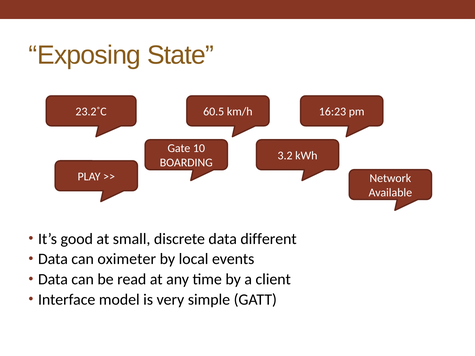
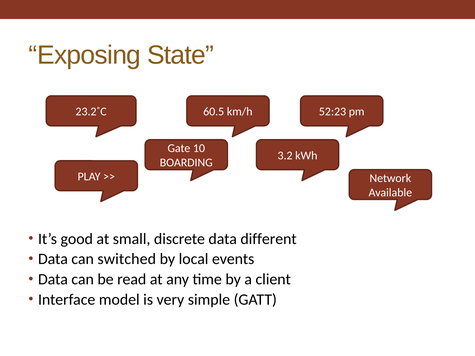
16:23: 16:23 -> 52:23
oximeter: oximeter -> switched
